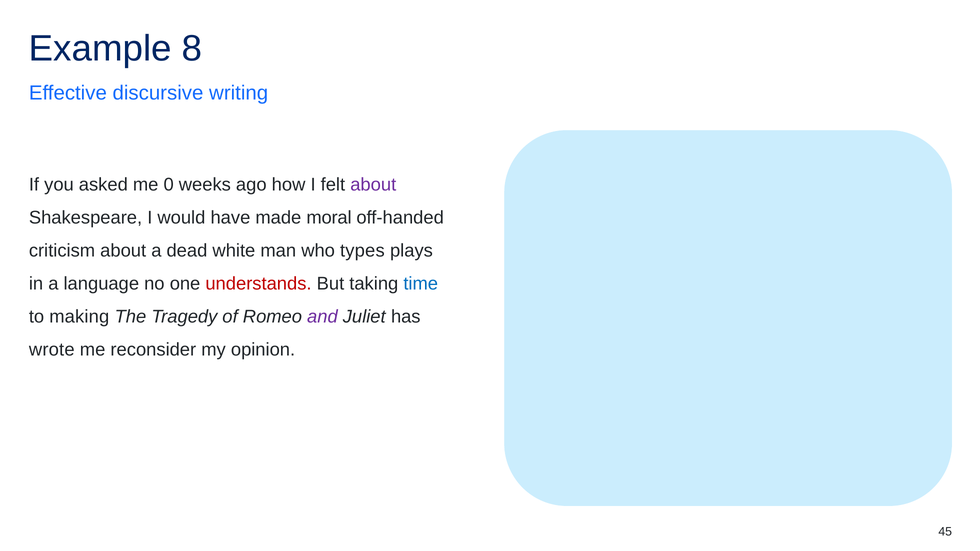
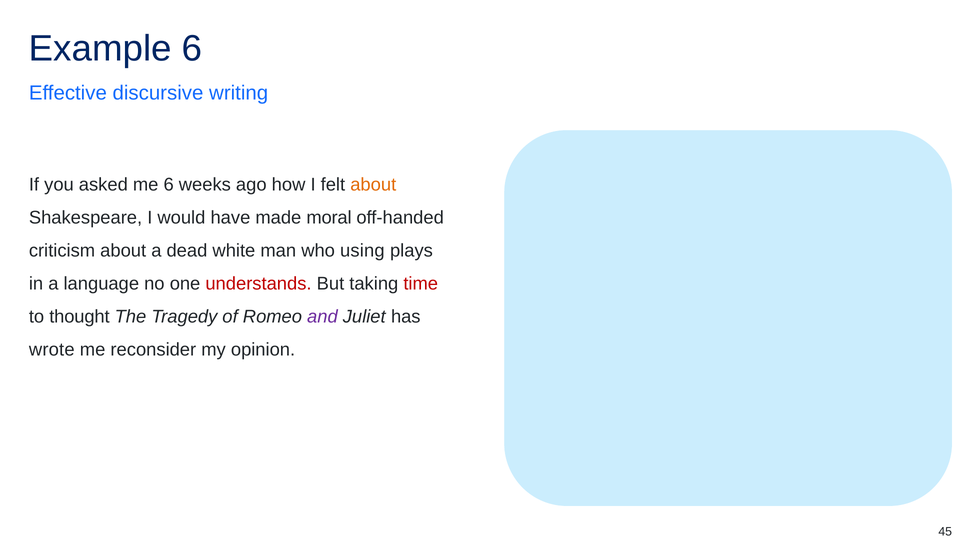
Example 8: 8 -> 6
me 0: 0 -> 6
about at (373, 185) colour: purple -> orange
types: types -> using
time colour: blue -> red
making: making -> thought
